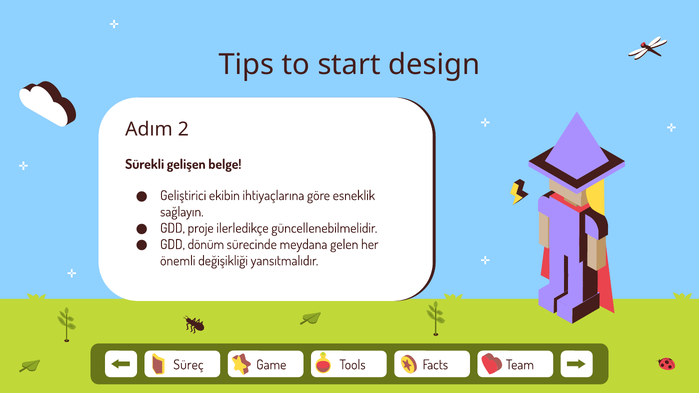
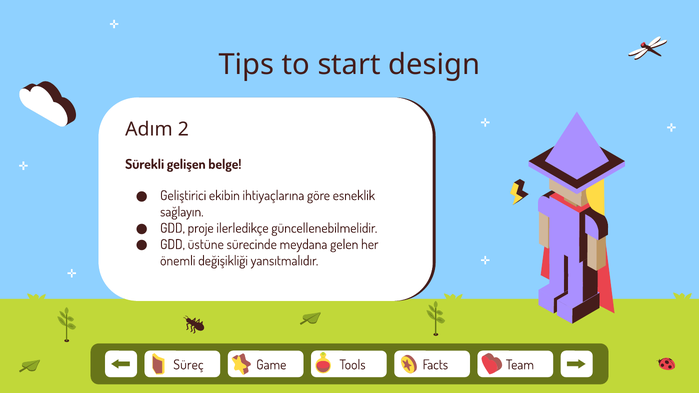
dönüm: dönüm -> üstüne
